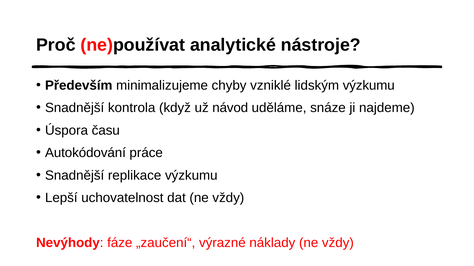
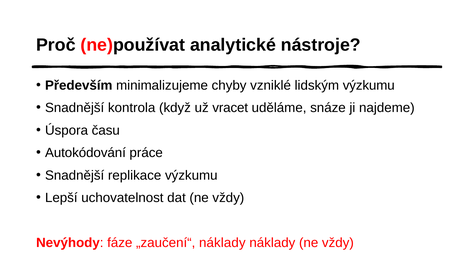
návod: návod -> vracet
„zaučení“ výrazné: výrazné -> náklady
